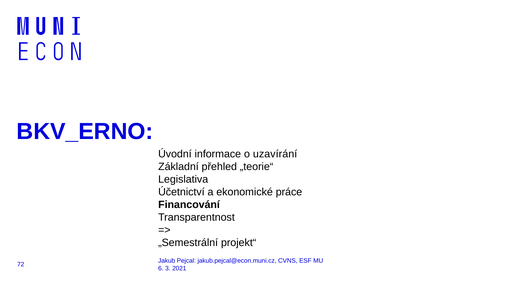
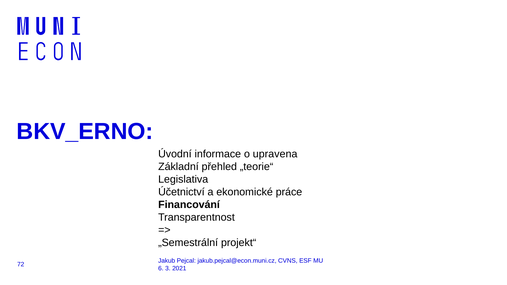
uzavírání: uzavírání -> upravena
